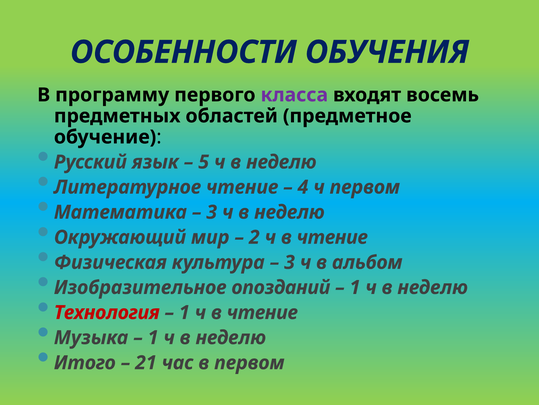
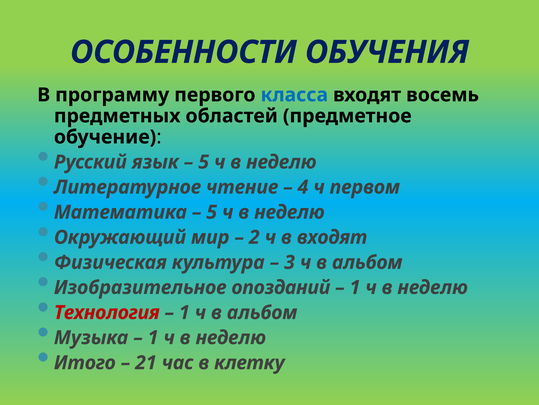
класса colour: purple -> blue
3 at (212, 212): 3 -> 5
2 ч в чтение: чтение -> входят
1 ч в чтение: чтение -> альбом
в первом: первом -> клетку
